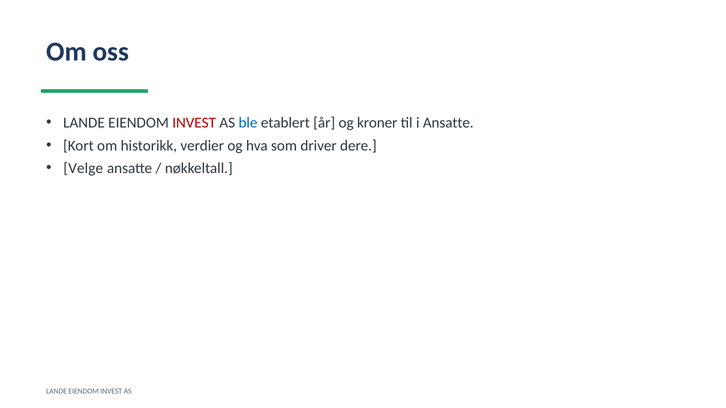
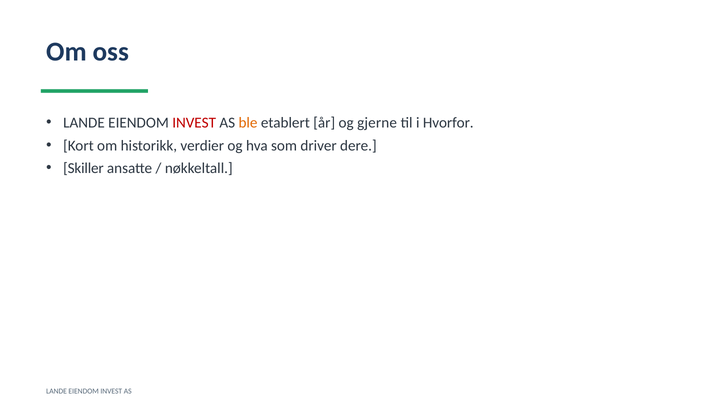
ble colour: blue -> orange
kroner: kroner -> gjerne
i Ansatte: Ansatte -> Hvorfor
Velge: Velge -> Skiller
